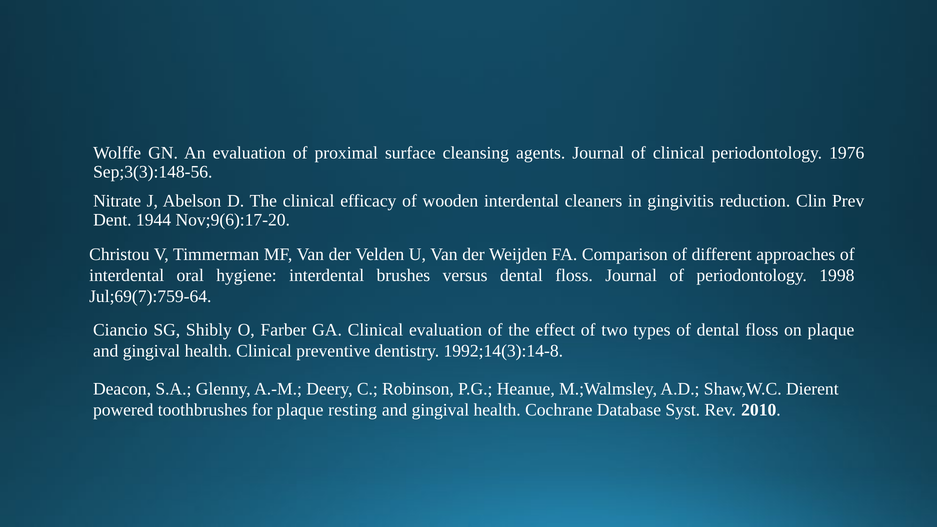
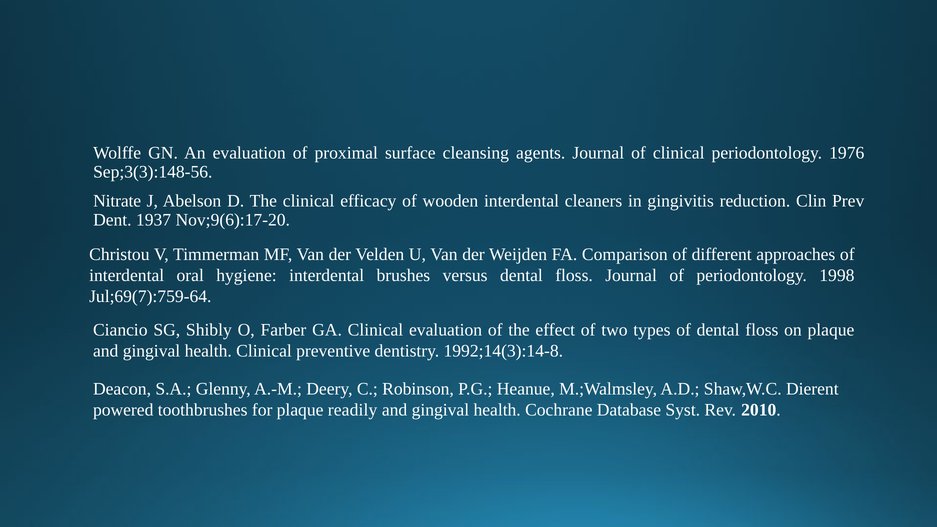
1944: 1944 -> 1937
resting: resting -> readily
